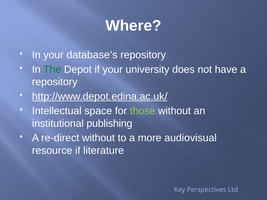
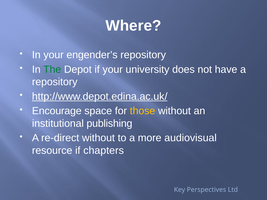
database’s: database’s -> engender’s
Intellectual: Intellectual -> Encourage
those colour: light green -> yellow
literature: literature -> chapters
